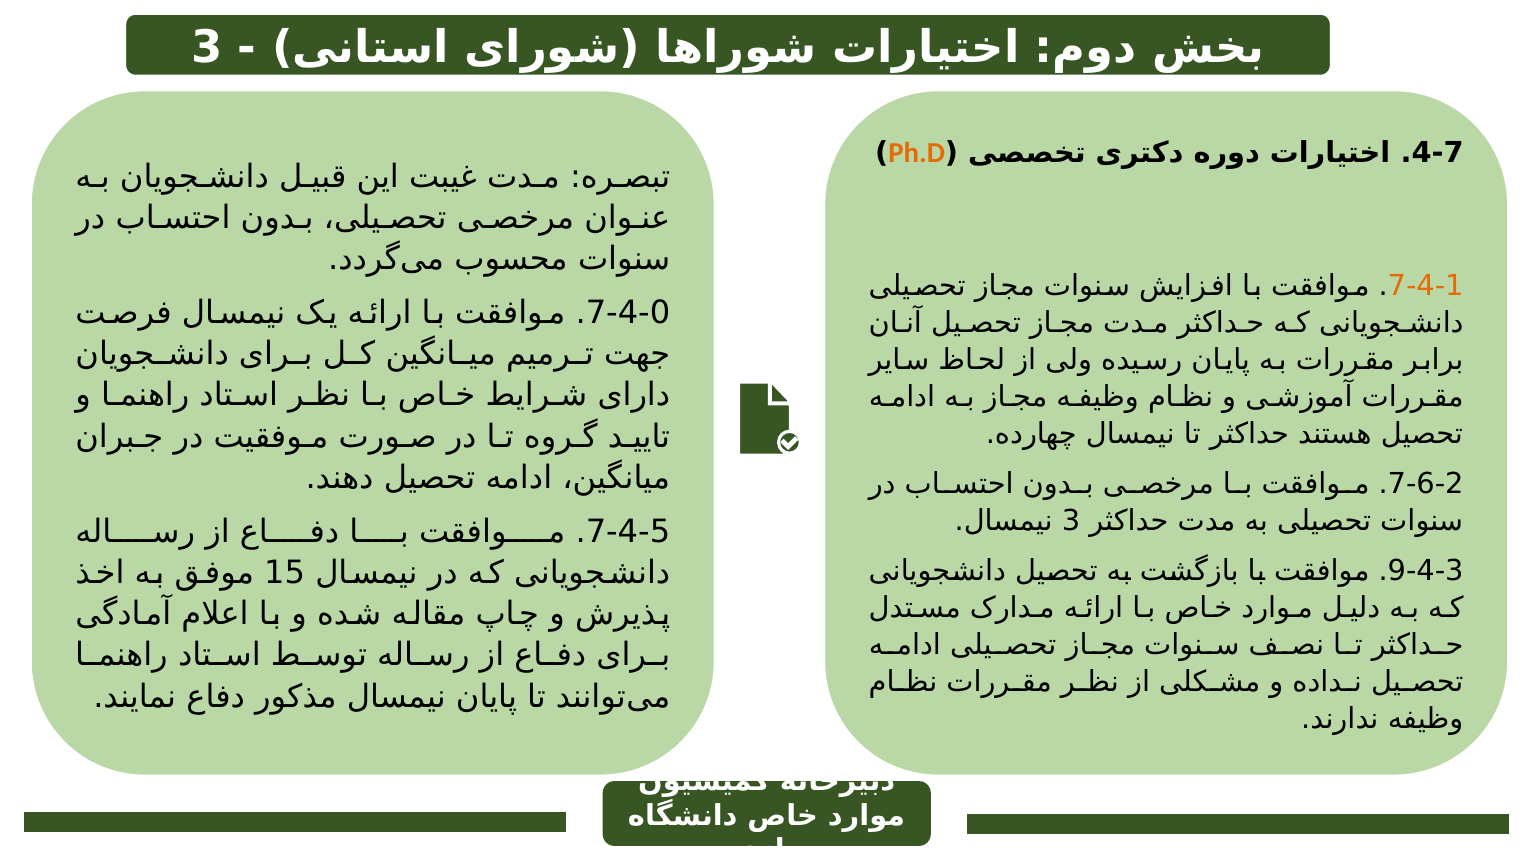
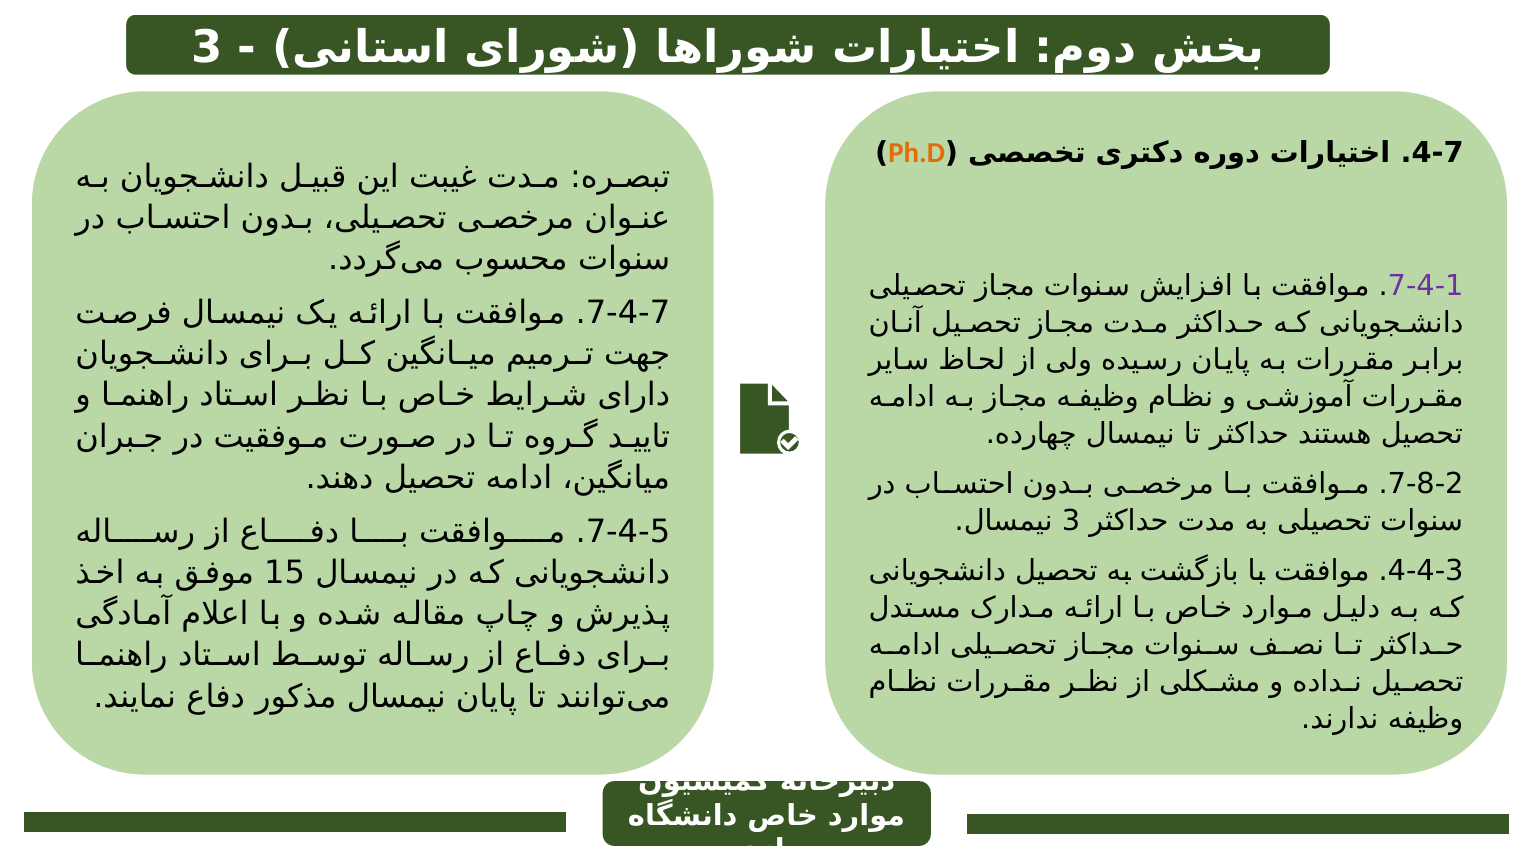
7-4-1 colour: orange -> purple
7-4-0: 7-4-0 -> 7-4-7
7-6-2: 7-6-2 -> 7-8-2
9-4-3: 9-4-3 -> 4-4-3
